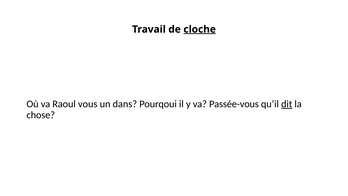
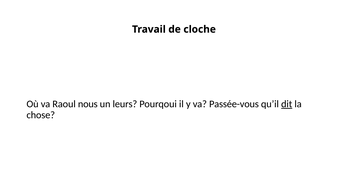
cloche underline: present -> none
vous: vous -> nous
dans: dans -> leurs
